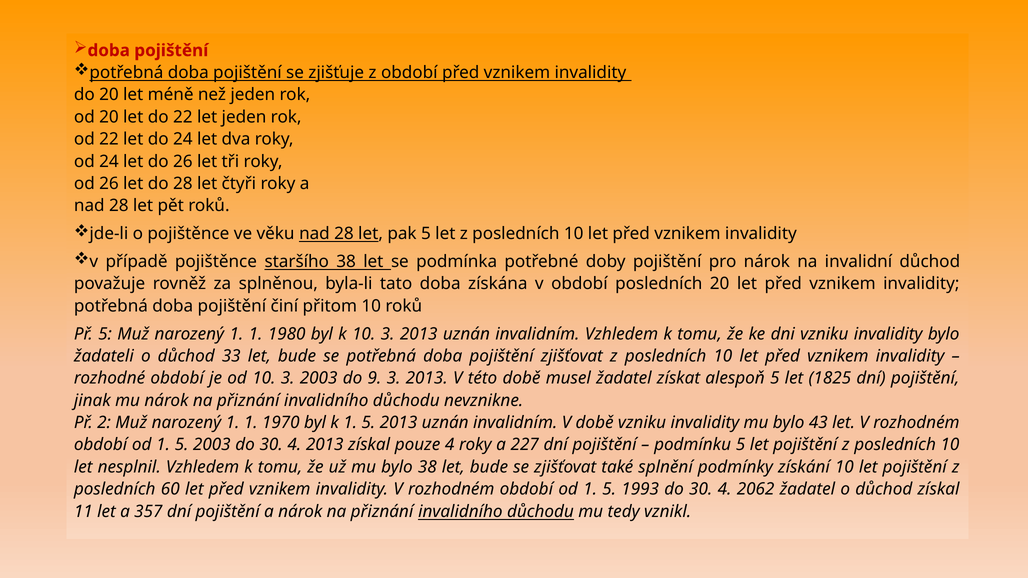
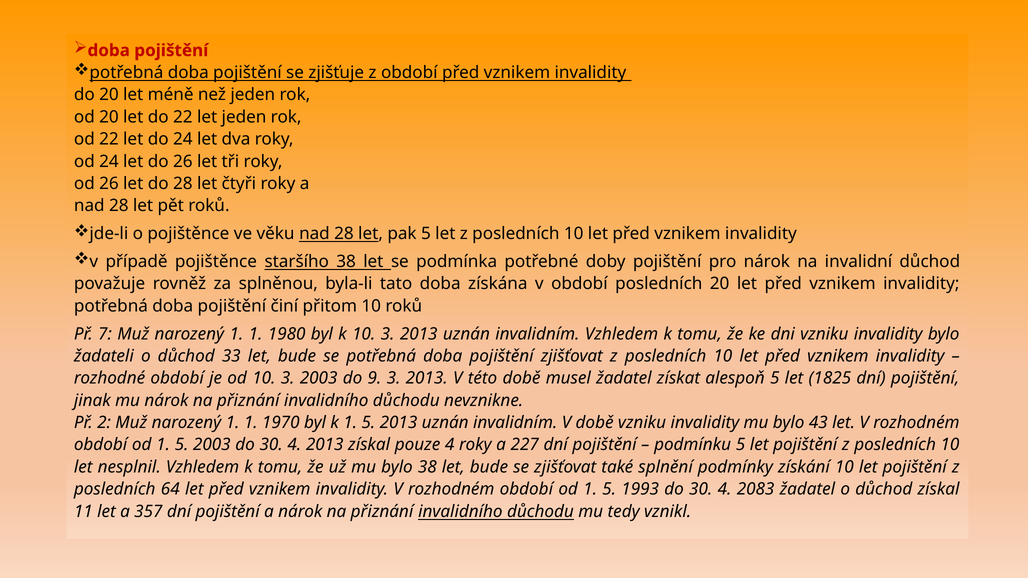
Př 5: 5 -> 7
60: 60 -> 64
2062: 2062 -> 2083
